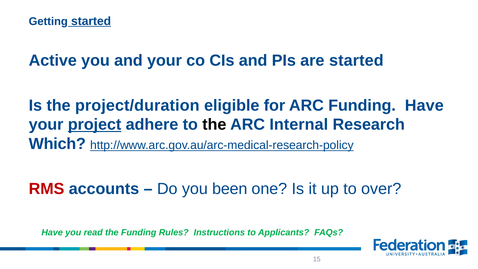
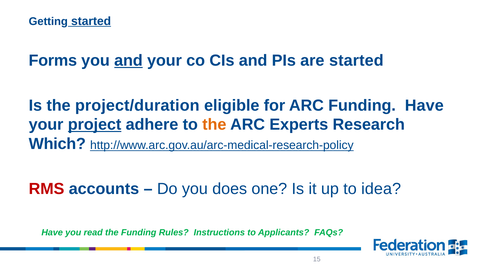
Active: Active -> Forms
and at (128, 60) underline: none -> present
the at (214, 125) colour: black -> orange
Internal: Internal -> Experts
been: been -> does
over: over -> idea
